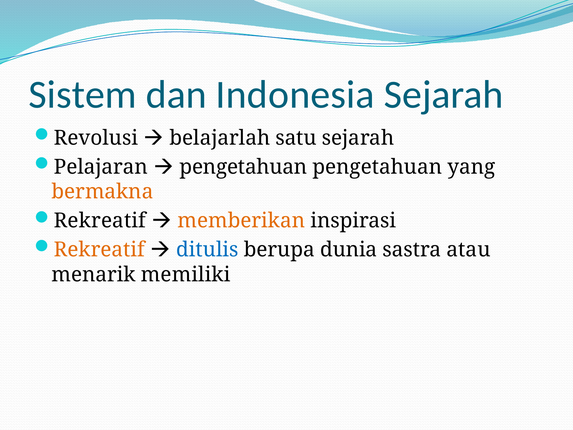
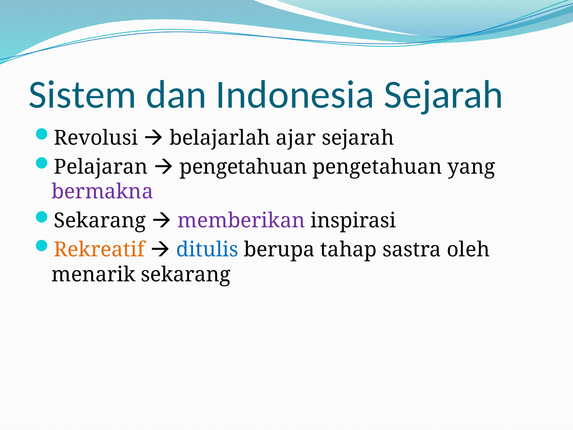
satu: satu -> ajar
bermakna colour: orange -> purple
Rekreatif at (100, 221): Rekreatif -> Sekarang
memberikan colour: orange -> purple
dunia: dunia -> tahap
atau: atau -> oleh
menarik memiliki: memiliki -> sekarang
